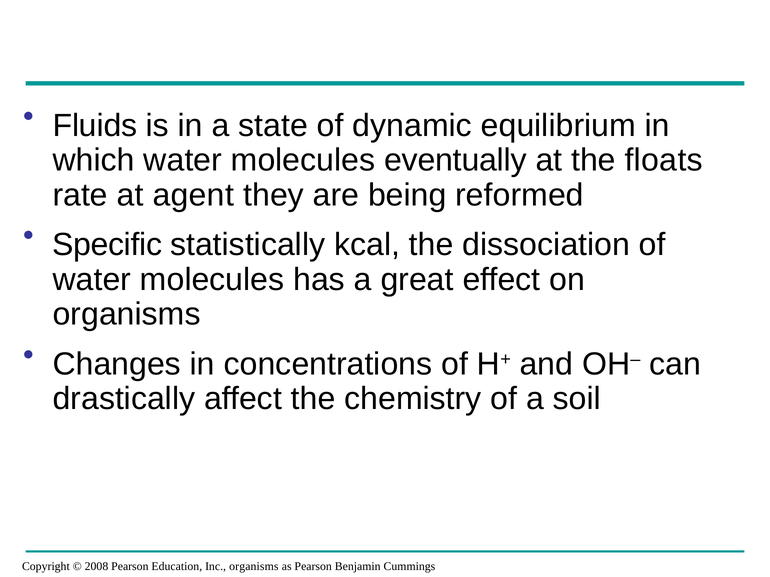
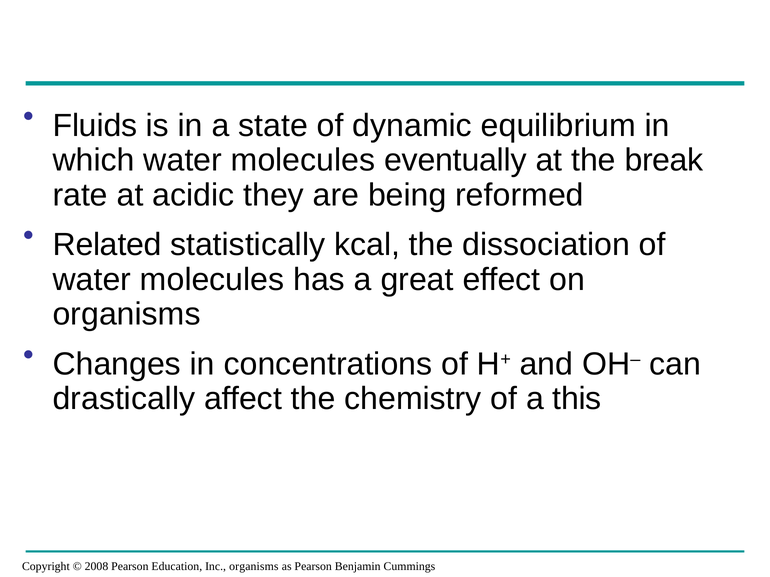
floats: floats -> break
agent: agent -> acidic
Specific: Specific -> Related
soil: soil -> this
